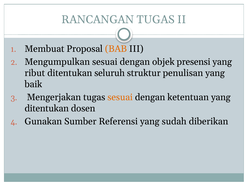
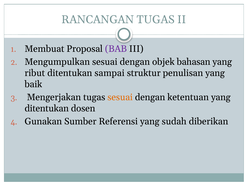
BAB colour: orange -> purple
presensi: presensi -> bahasan
seluruh: seluruh -> sampai
